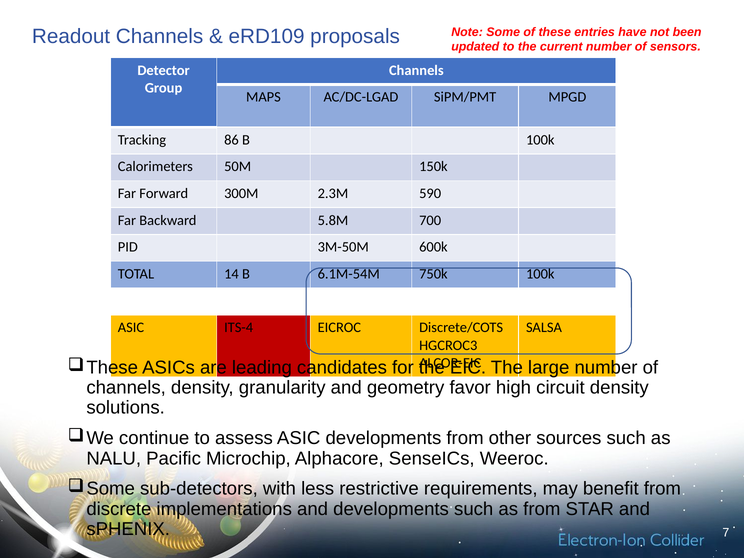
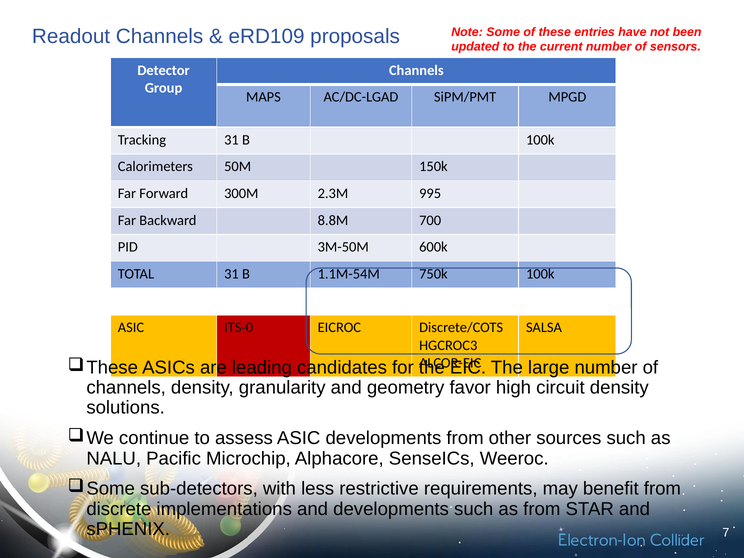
Tracking 86: 86 -> 31
590: 590 -> 995
5.8M: 5.8M -> 8.8M
TOTAL 14: 14 -> 31
6.1M-54M: 6.1M-54M -> 1.1M-54M
ITS-4: ITS-4 -> ITS-0
